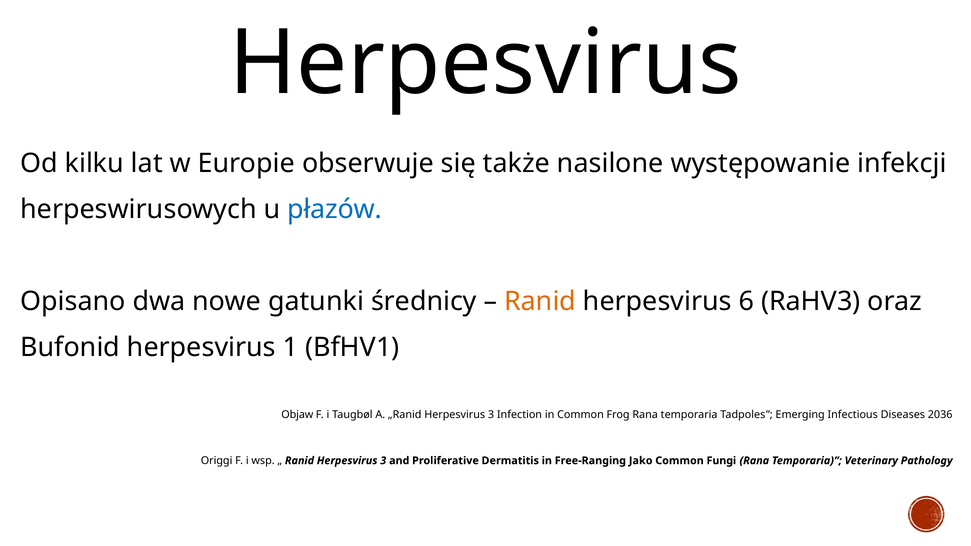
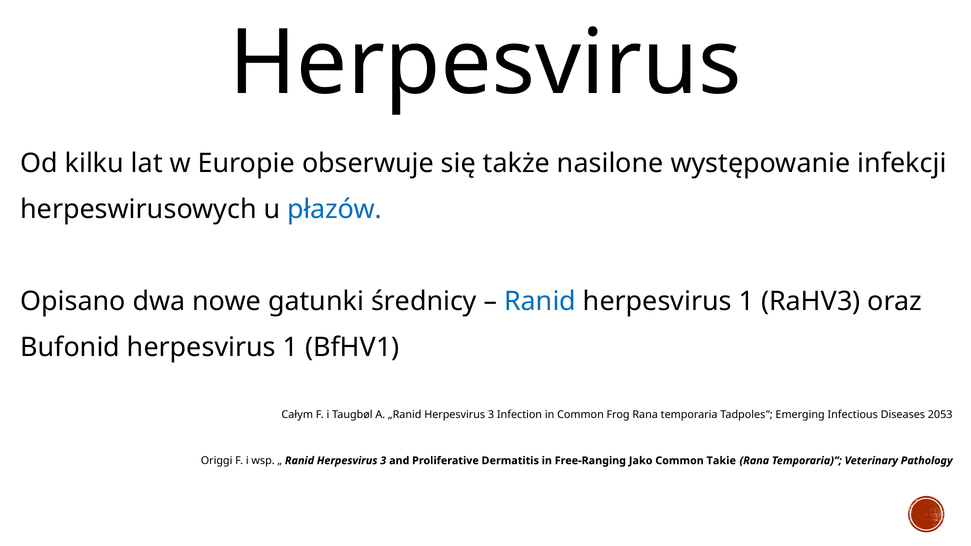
Ranid at (540, 301) colour: orange -> blue
6 at (746, 301): 6 -> 1
Objaw: Objaw -> Całym
2036: 2036 -> 2053
Fungi: Fungi -> Takie
